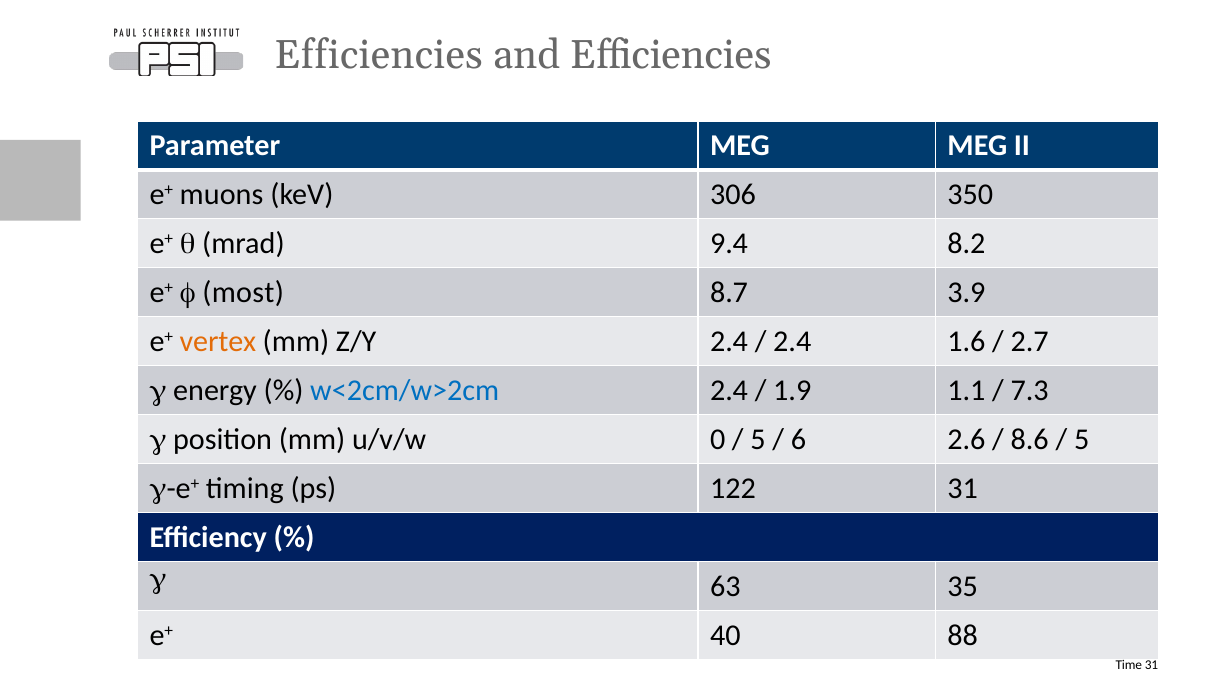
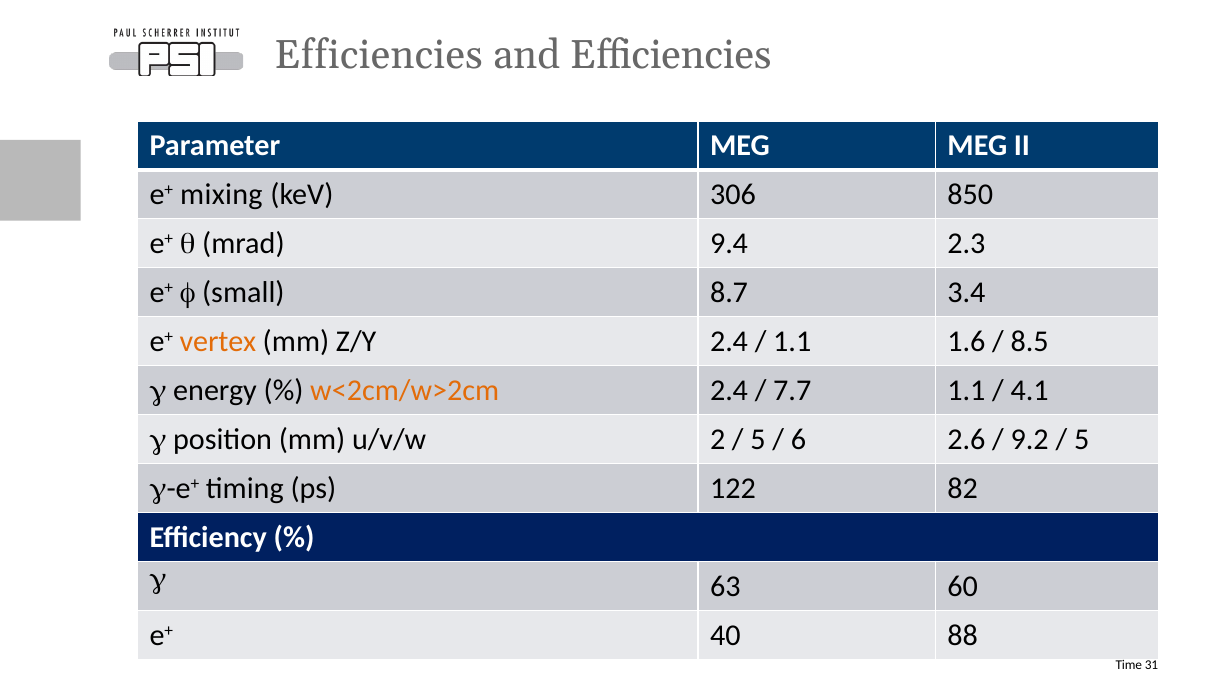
muons: muons -> mixing
350: 350 -> 850
8.2: 8.2 -> 2.3
most: most -> small
3.9: 3.9 -> 3.4
2.4 at (792, 341): 2.4 -> 1.1
2.7: 2.7 -> 8.5
w<2cm/w>2cm colour: blue -> orange
1.9: 1.9 -> 7.7
7.3: 7.3 -> 4.1
0: 0 -> 2
8.6: 8.6 -> 9.2
122 31: 31 -> 82
35: 35 -> 60
